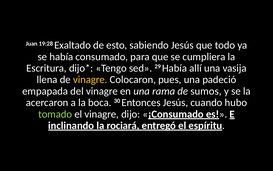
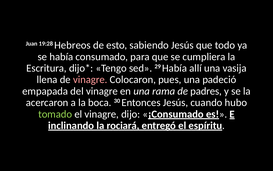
Exaltado: Exaltado -> Hebreos
vinagre at (90, 80) colour: yellow -> pink
sumos: sumos -> padres
